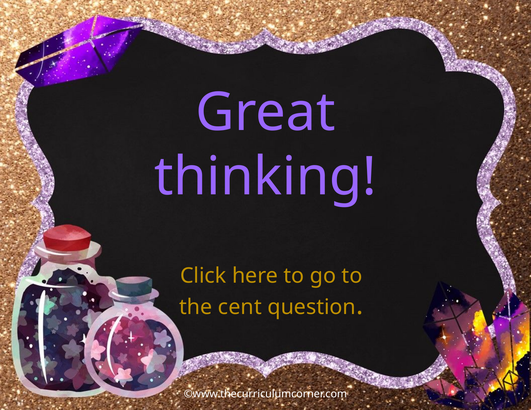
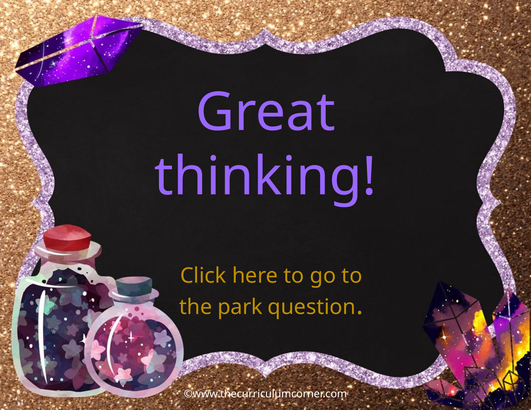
cent: cent -> park
